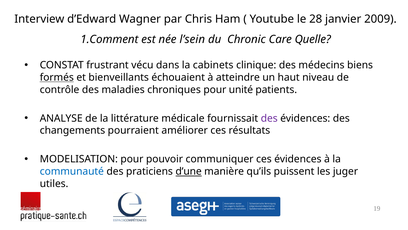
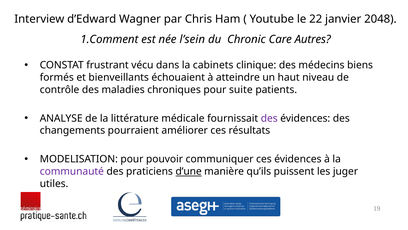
28: 28 -> 22
2009: 2009 -> 2048
Quelle: Quelle -> Autres
formés underline: present -> none
unité: unité -> suite
communauté colour: blue -> purple
